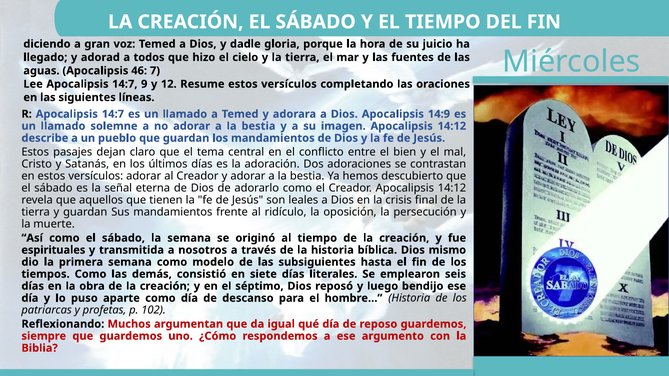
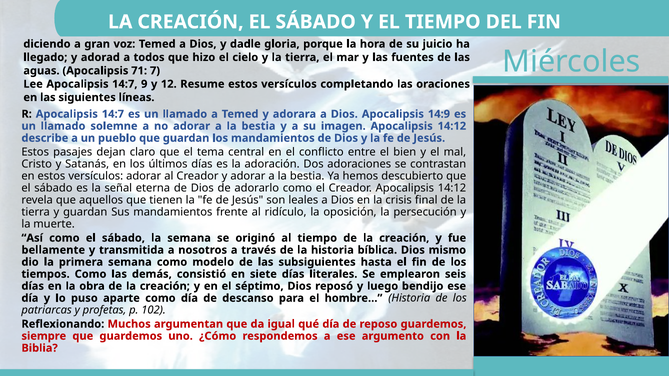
46: 46 -> 71
espirituales: espirituales -> bellamente
